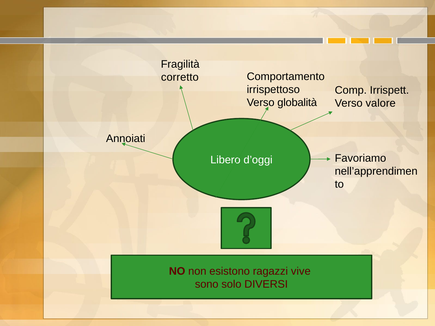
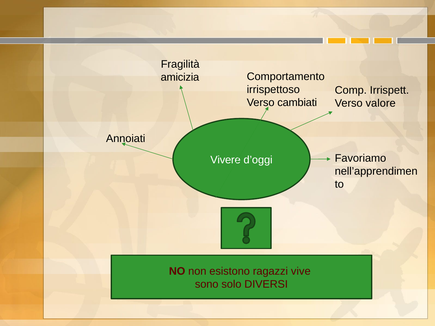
corretto: corretto -> amicizia
globalità: globalità -> cambiati
Libero: Libero -> Vivere
